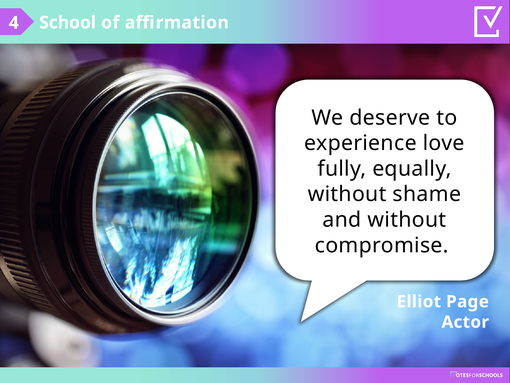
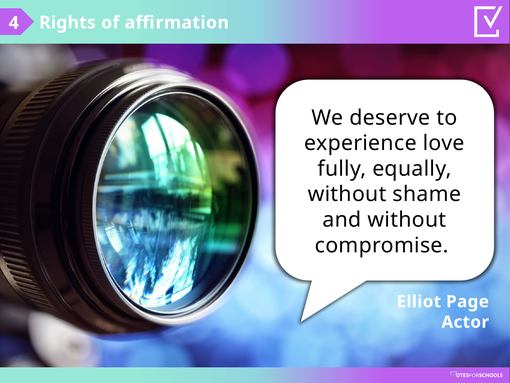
School: School -> Rights
